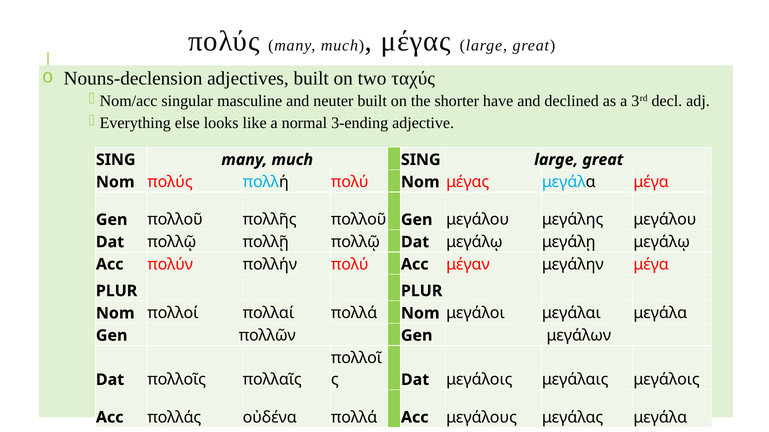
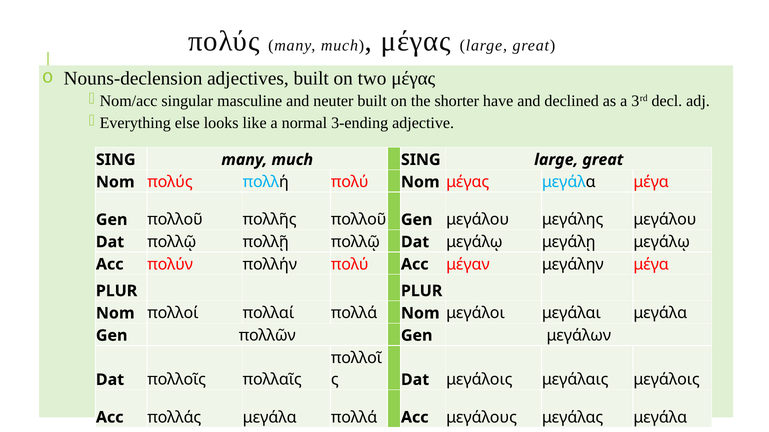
two ταχύς: ταχύς -> μέγας
πολλάς οὐδένα: οὐδένα -> μεγάλα
